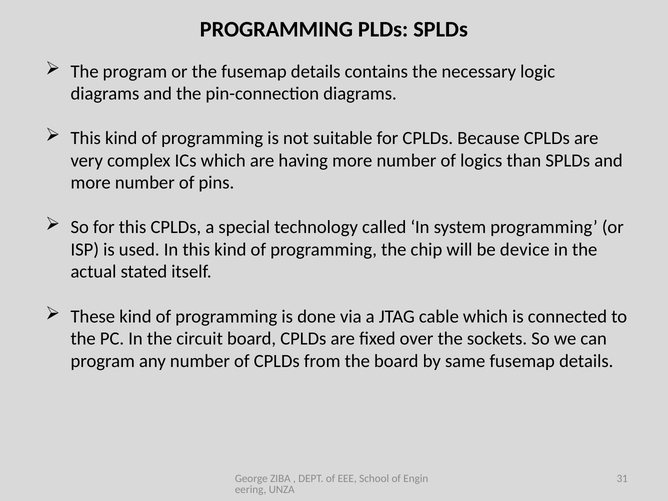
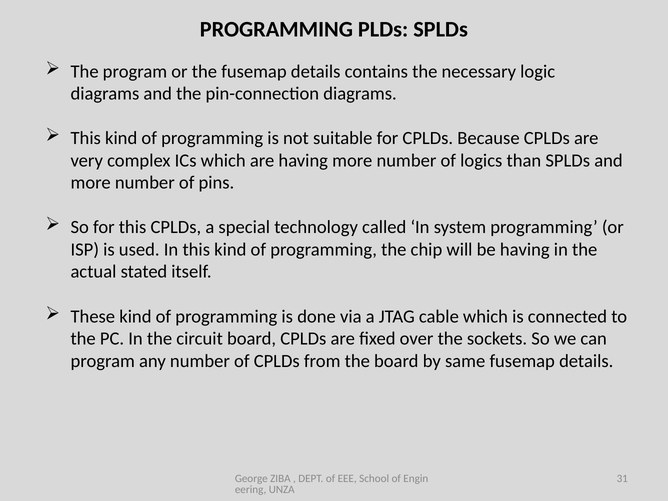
be device: device -> having
